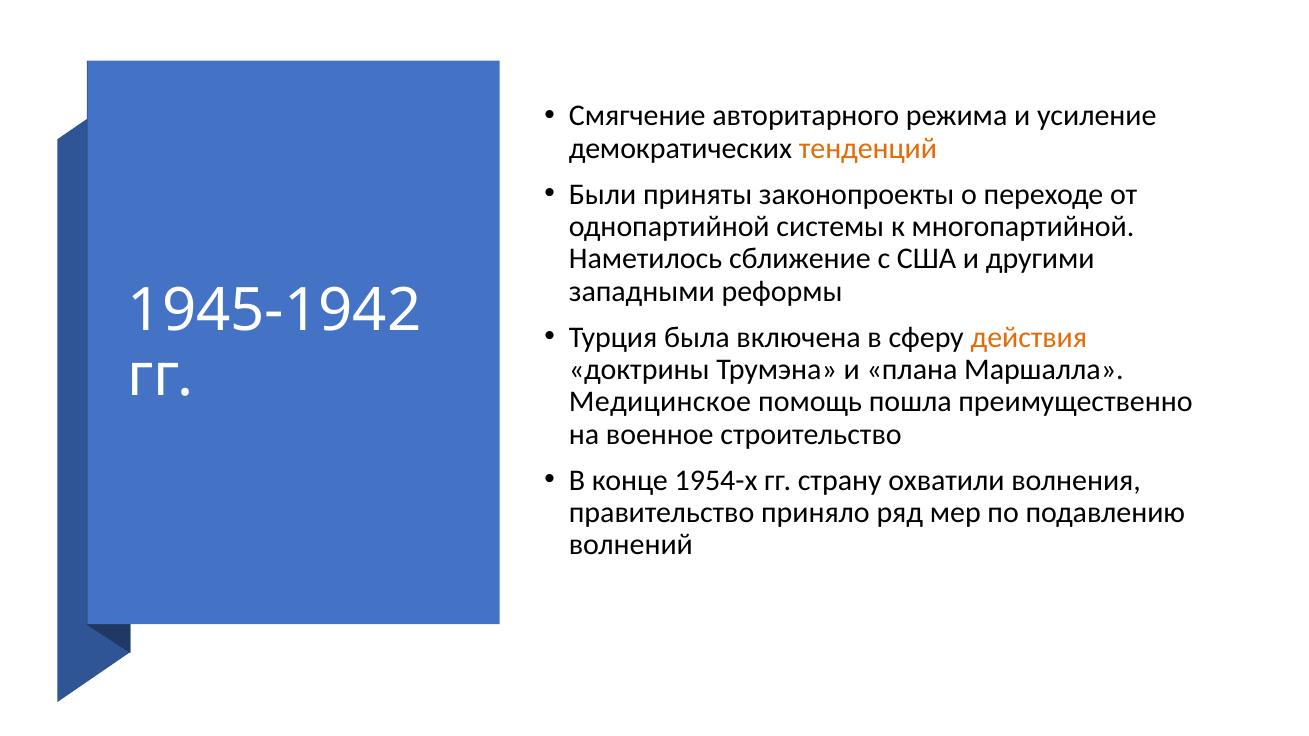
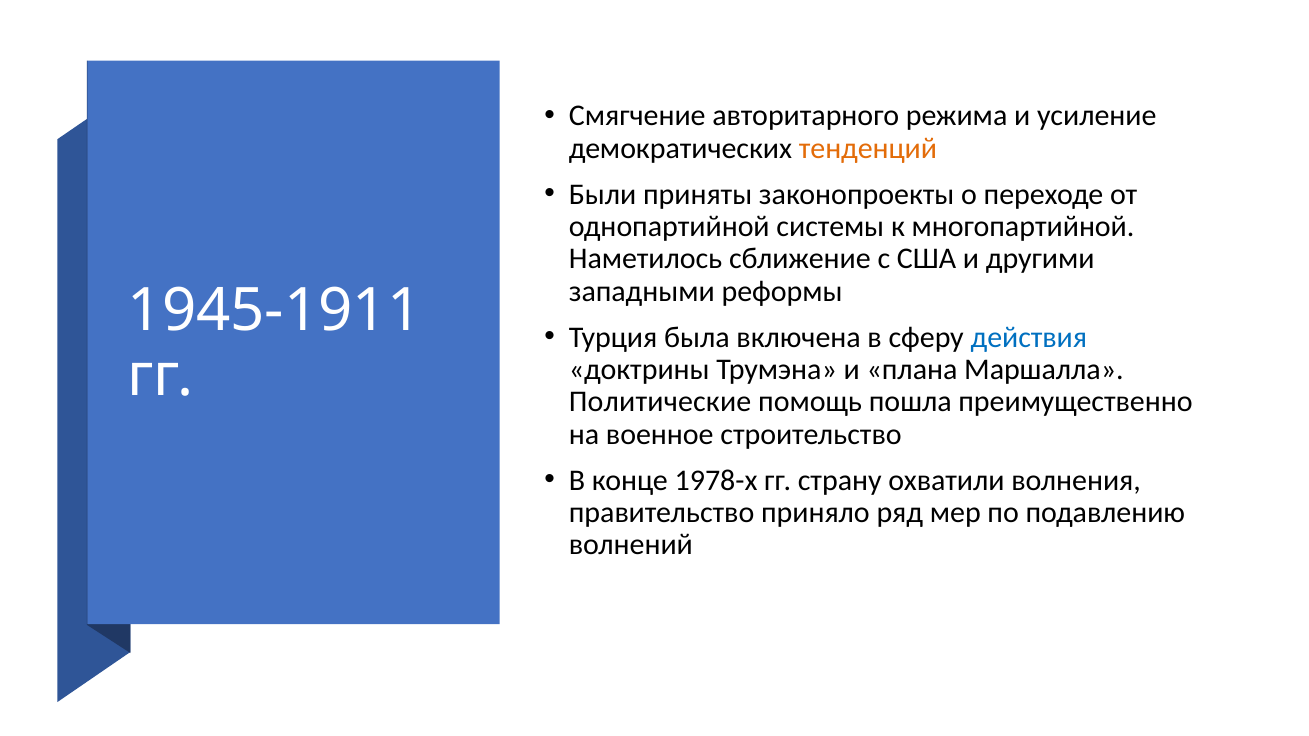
1945-1942: 1945-1942 -> 1945-1911
действия colour: orange -> blue
Медицинское: Медицинское -> Политические
1954-х: 1954-х -> 1978-х
